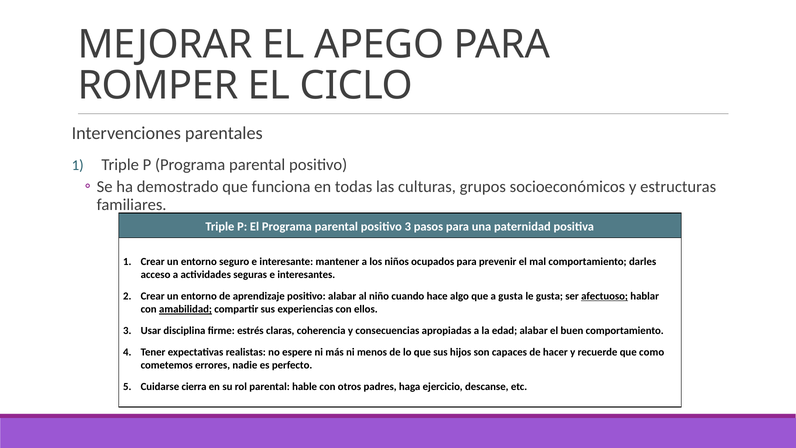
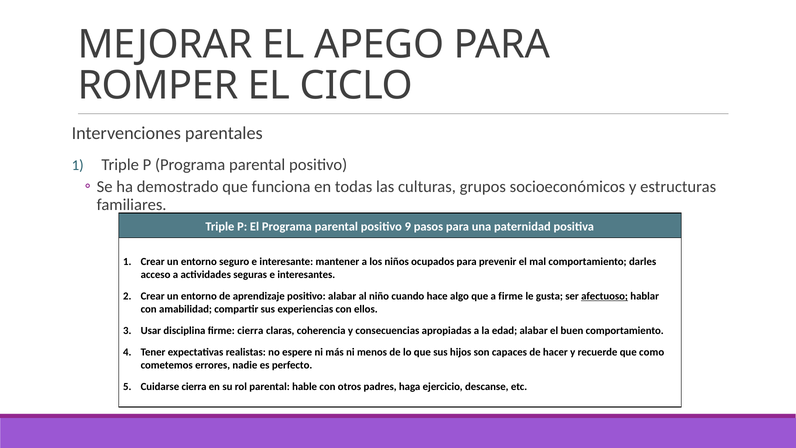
positivo 3: 3 -> 9
a gusta: gusta -> firme
amabilidad underline: present -> none
firme estrés: estrés -> cierra
